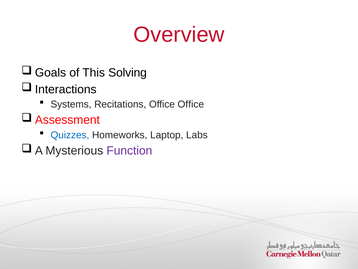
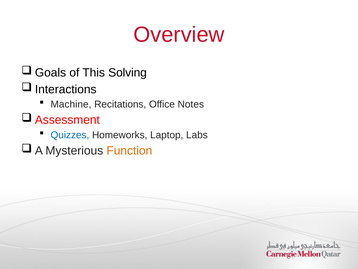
Systems: Systems -> Machine
Office Office: Office -> Notes
Function colour: purple -> orange
